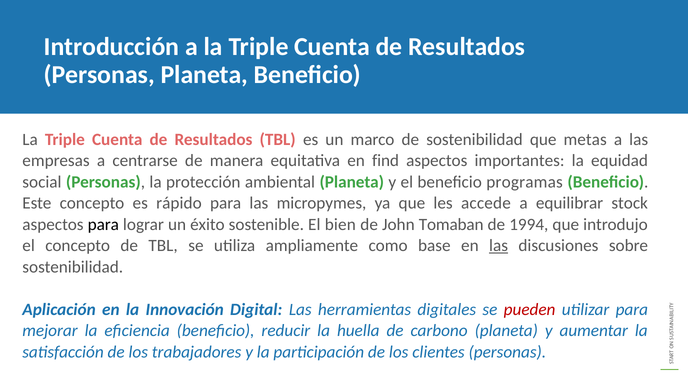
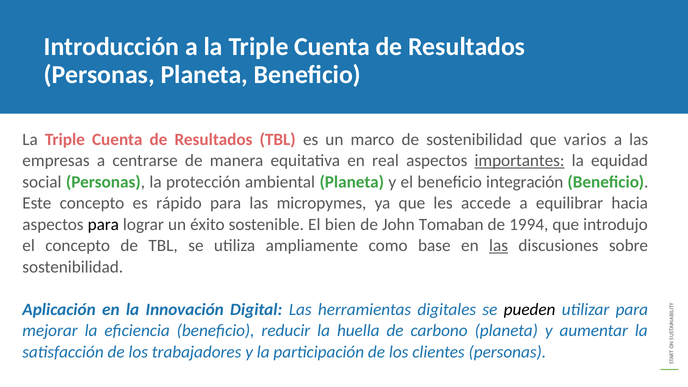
metas: metas -> varios
find: find -> real
importantes underline: none -> present
programas: programas -> integración
stock: stock -> hacia
pueden colour: red -> black
